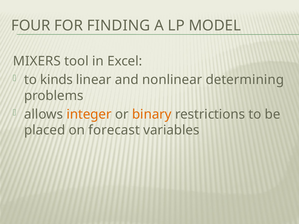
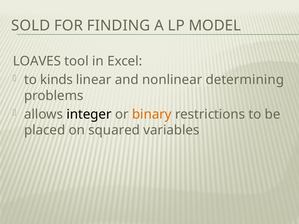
FOUR: FOUR -> SOLD
MIXERS: MIXERS -> LOAVES
integer colour: orange -> black
forecast: forecast -> squared
